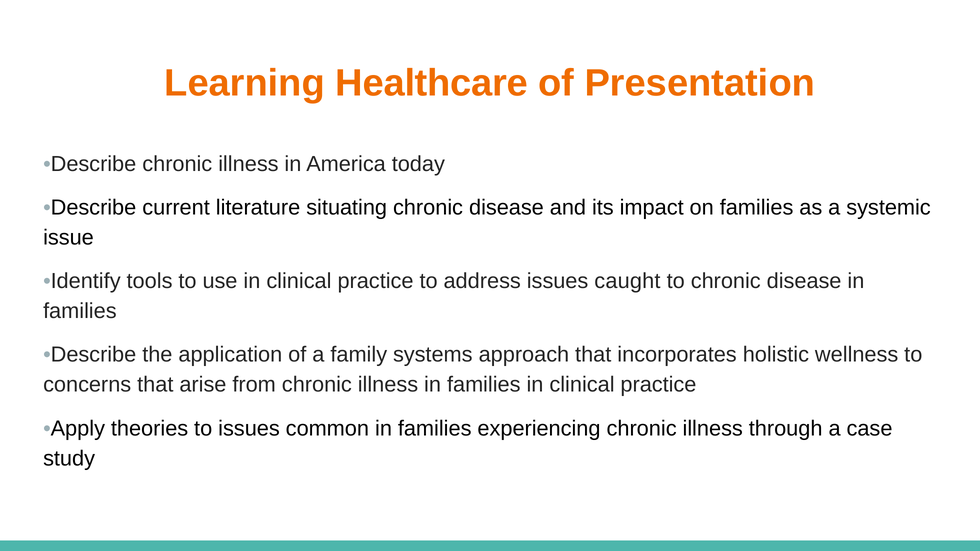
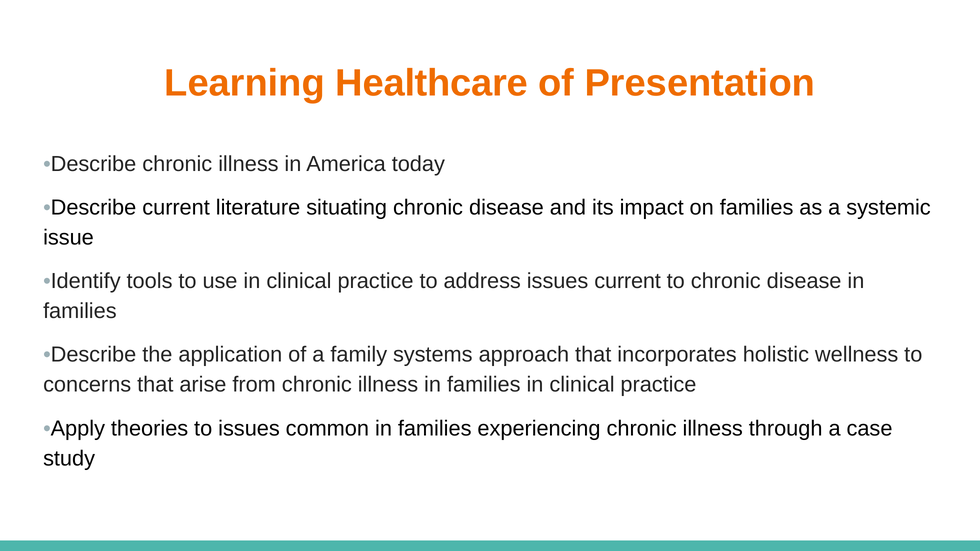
issues caught: caught -> current
